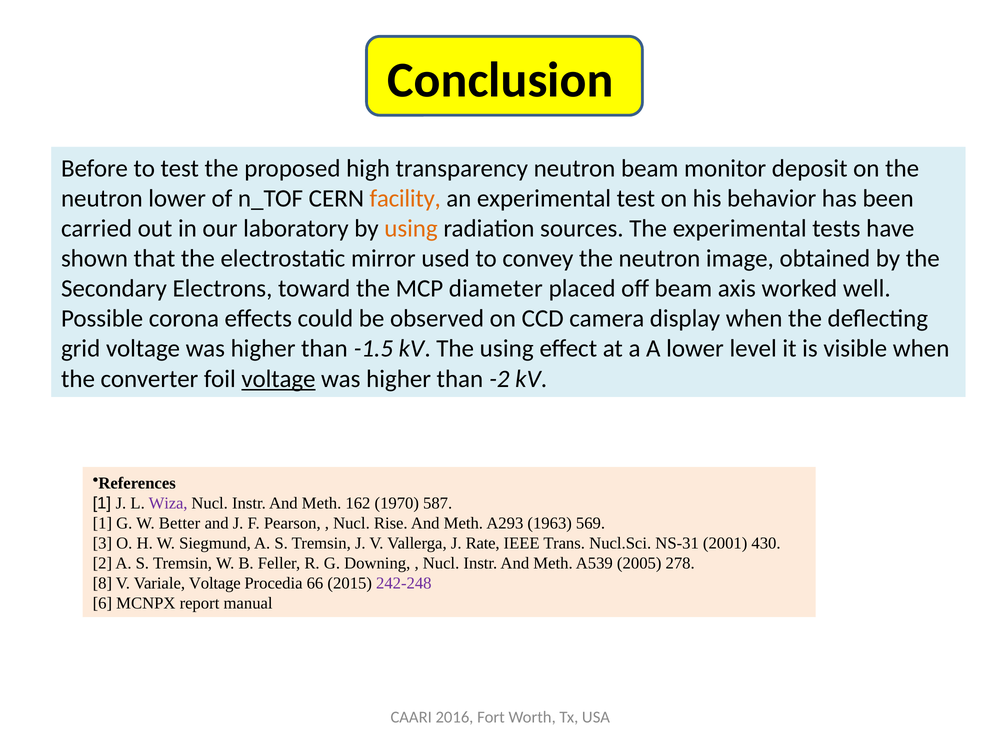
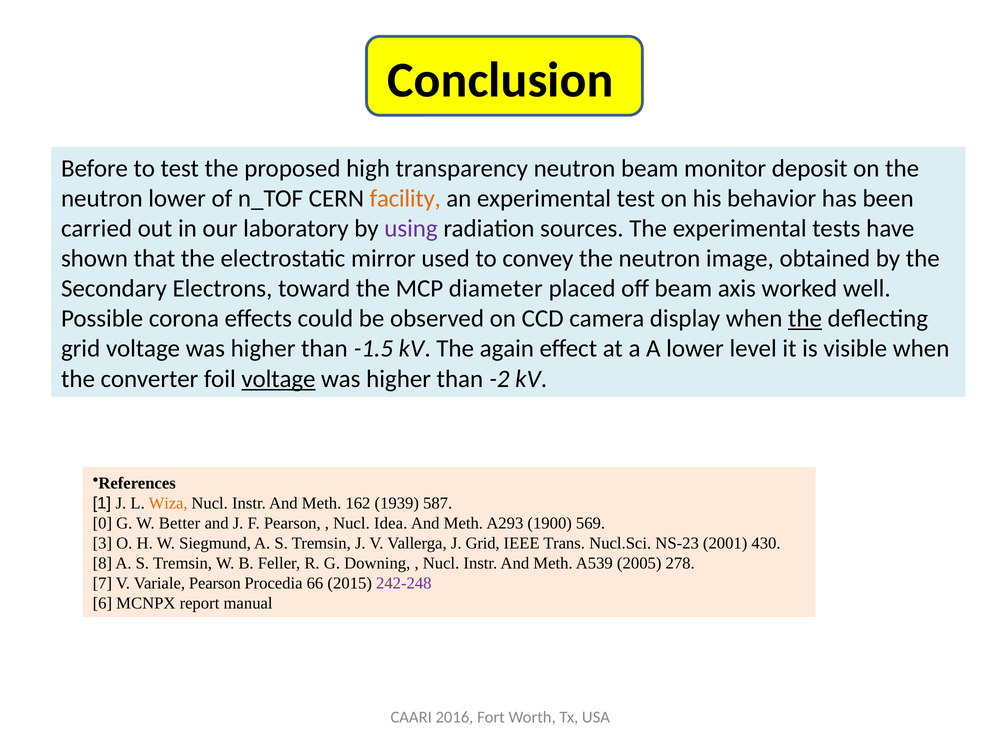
using at (411, 228) colour: orange -> purple
the at (805, 319) underline: none -> present
The using: using -> again
Wiza colour: purple -> orange
1970: 1970 -> 1939
1 at (102, 523): 1 -> 0
Rise: Rise -> Idea
1963: 1963 -> 1900
J Rate: Rate -> Grid
NS-31: NS-31 -> NS-23
2: 2 -> 8
8: 8 -> 7
Variale Voltage: Voltage -> Pearson
